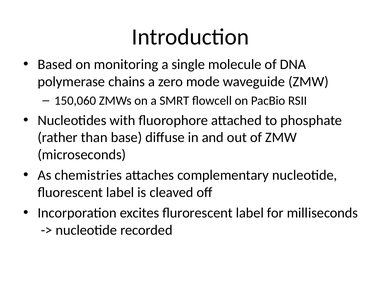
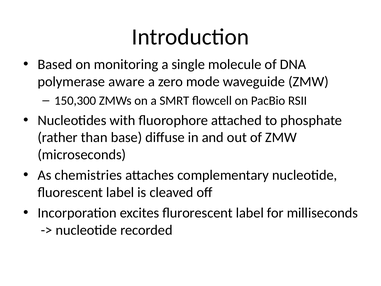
chains: chains -> aware
150,060: 150,060 -> 150,300
